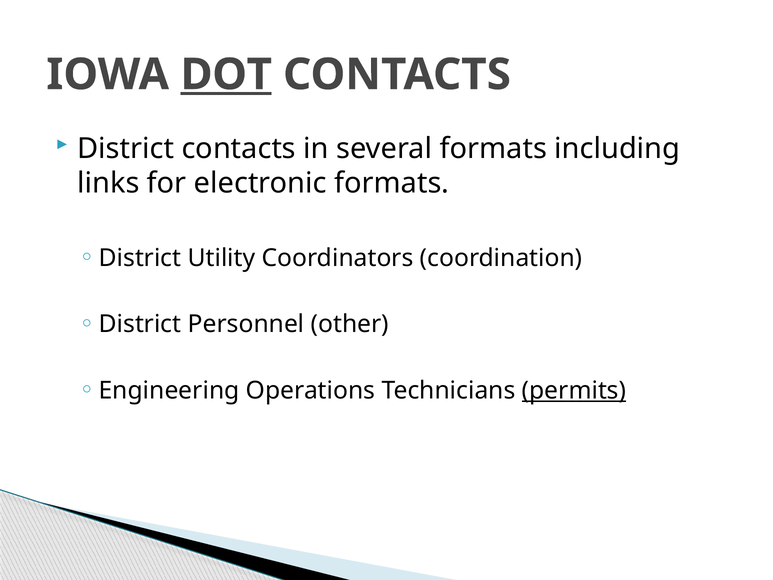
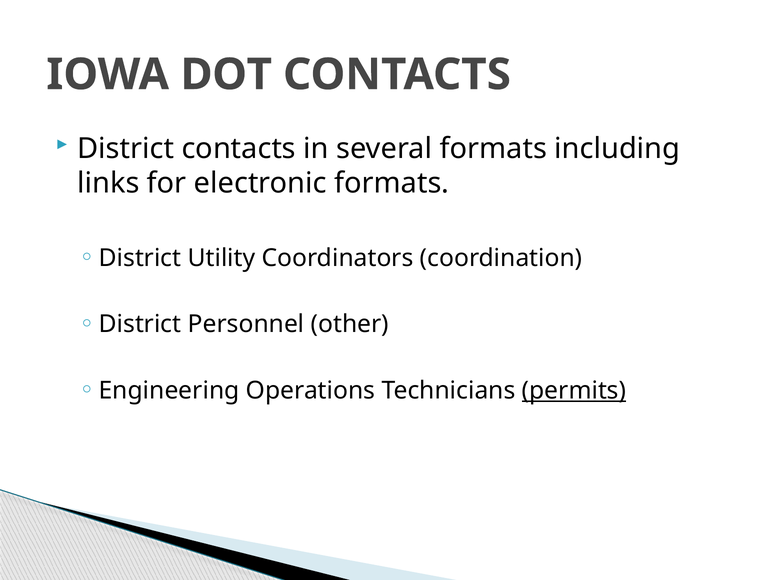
DOT underline: present -> none
